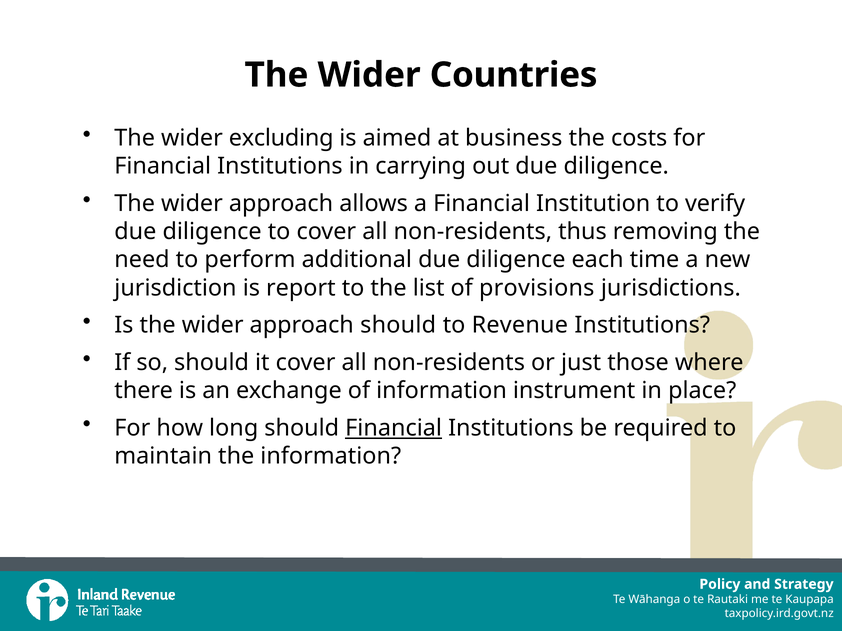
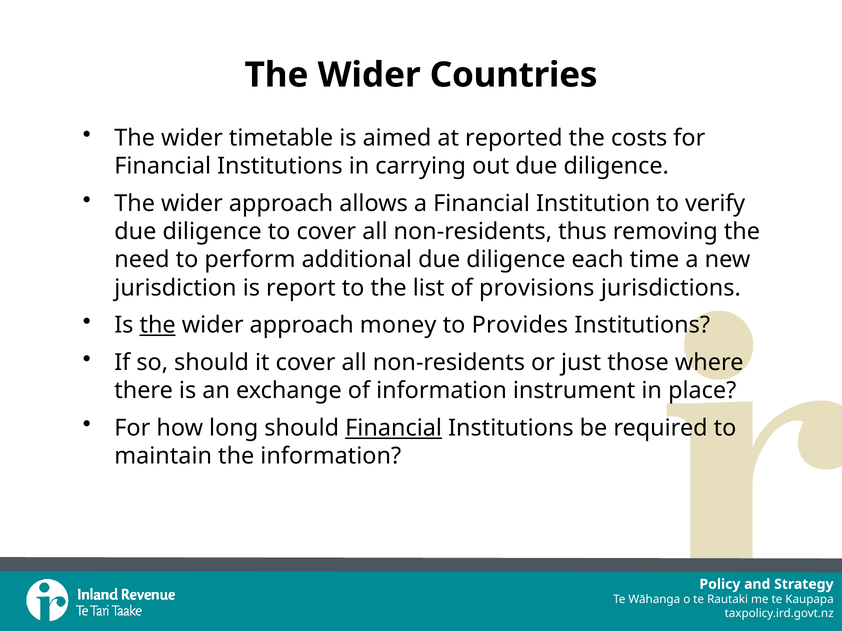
excluding: excluding -> timetable
business: business -> reported
the at (158, 325) underline: none -> present
approach should: should -> money
Revenue: Revenue -> Provides
